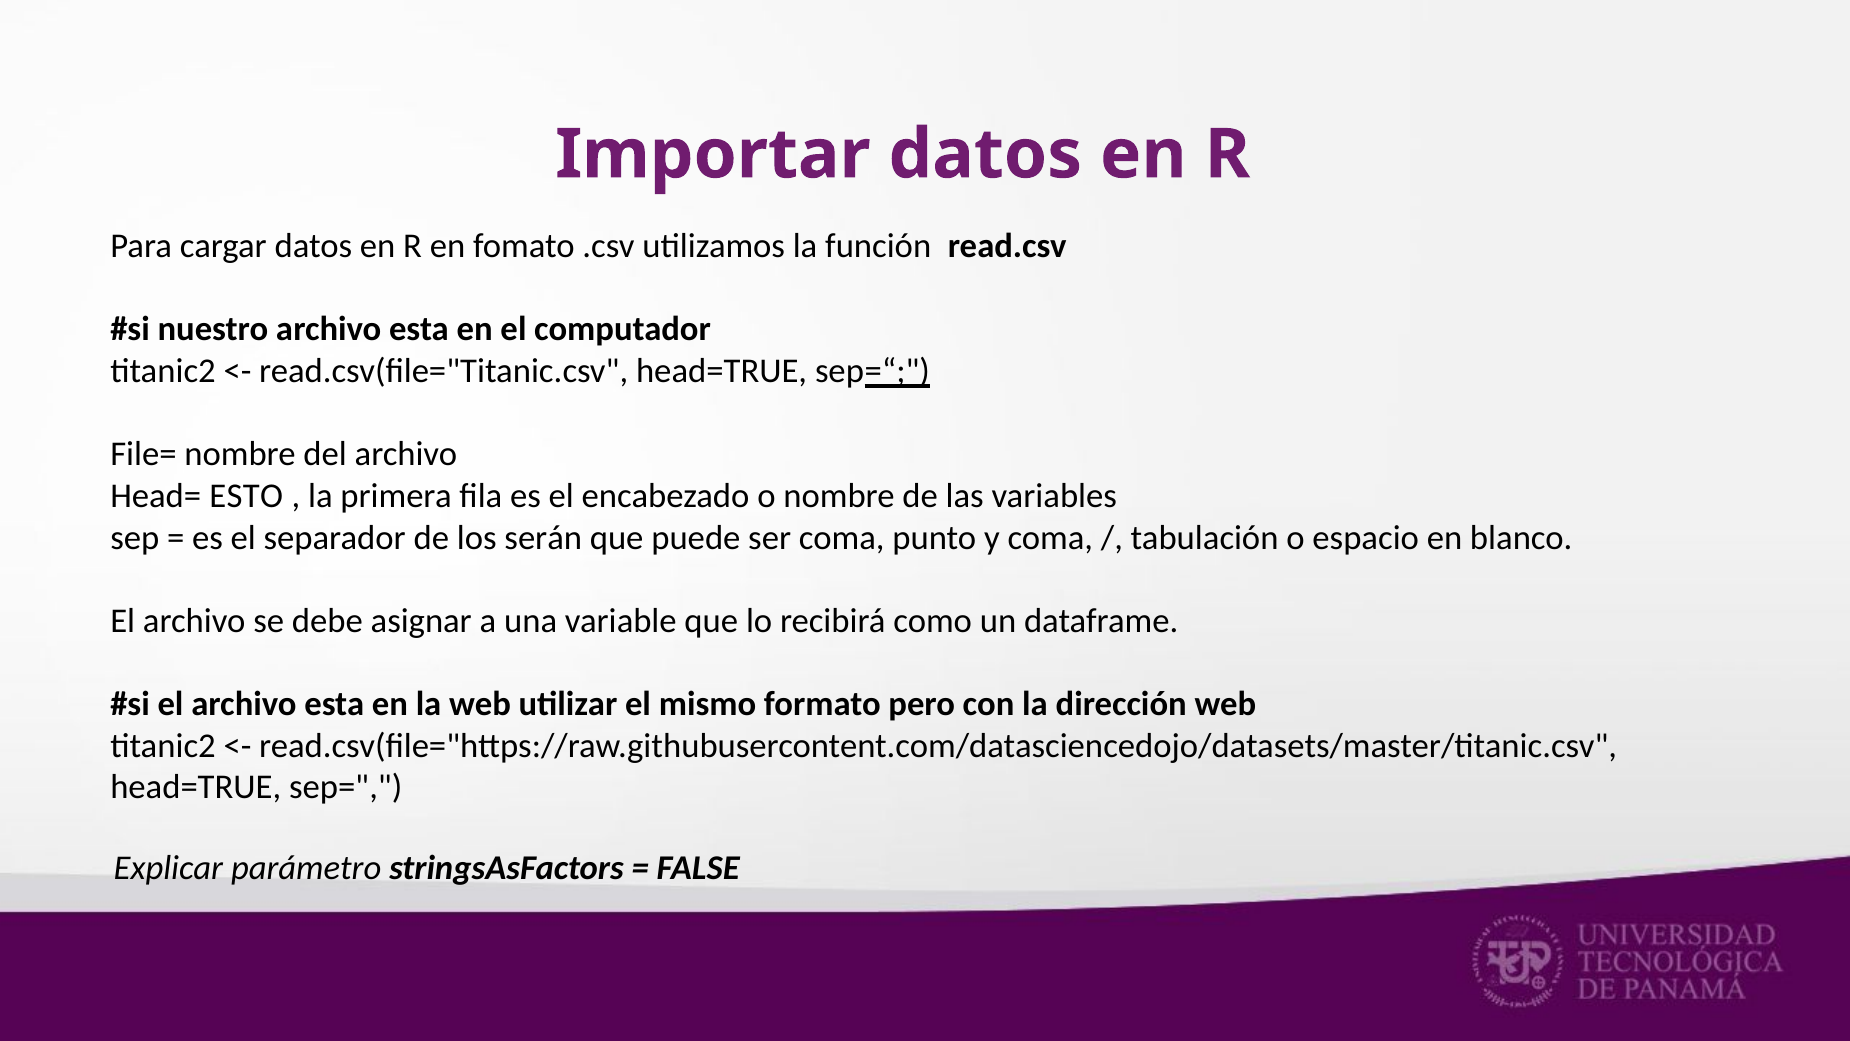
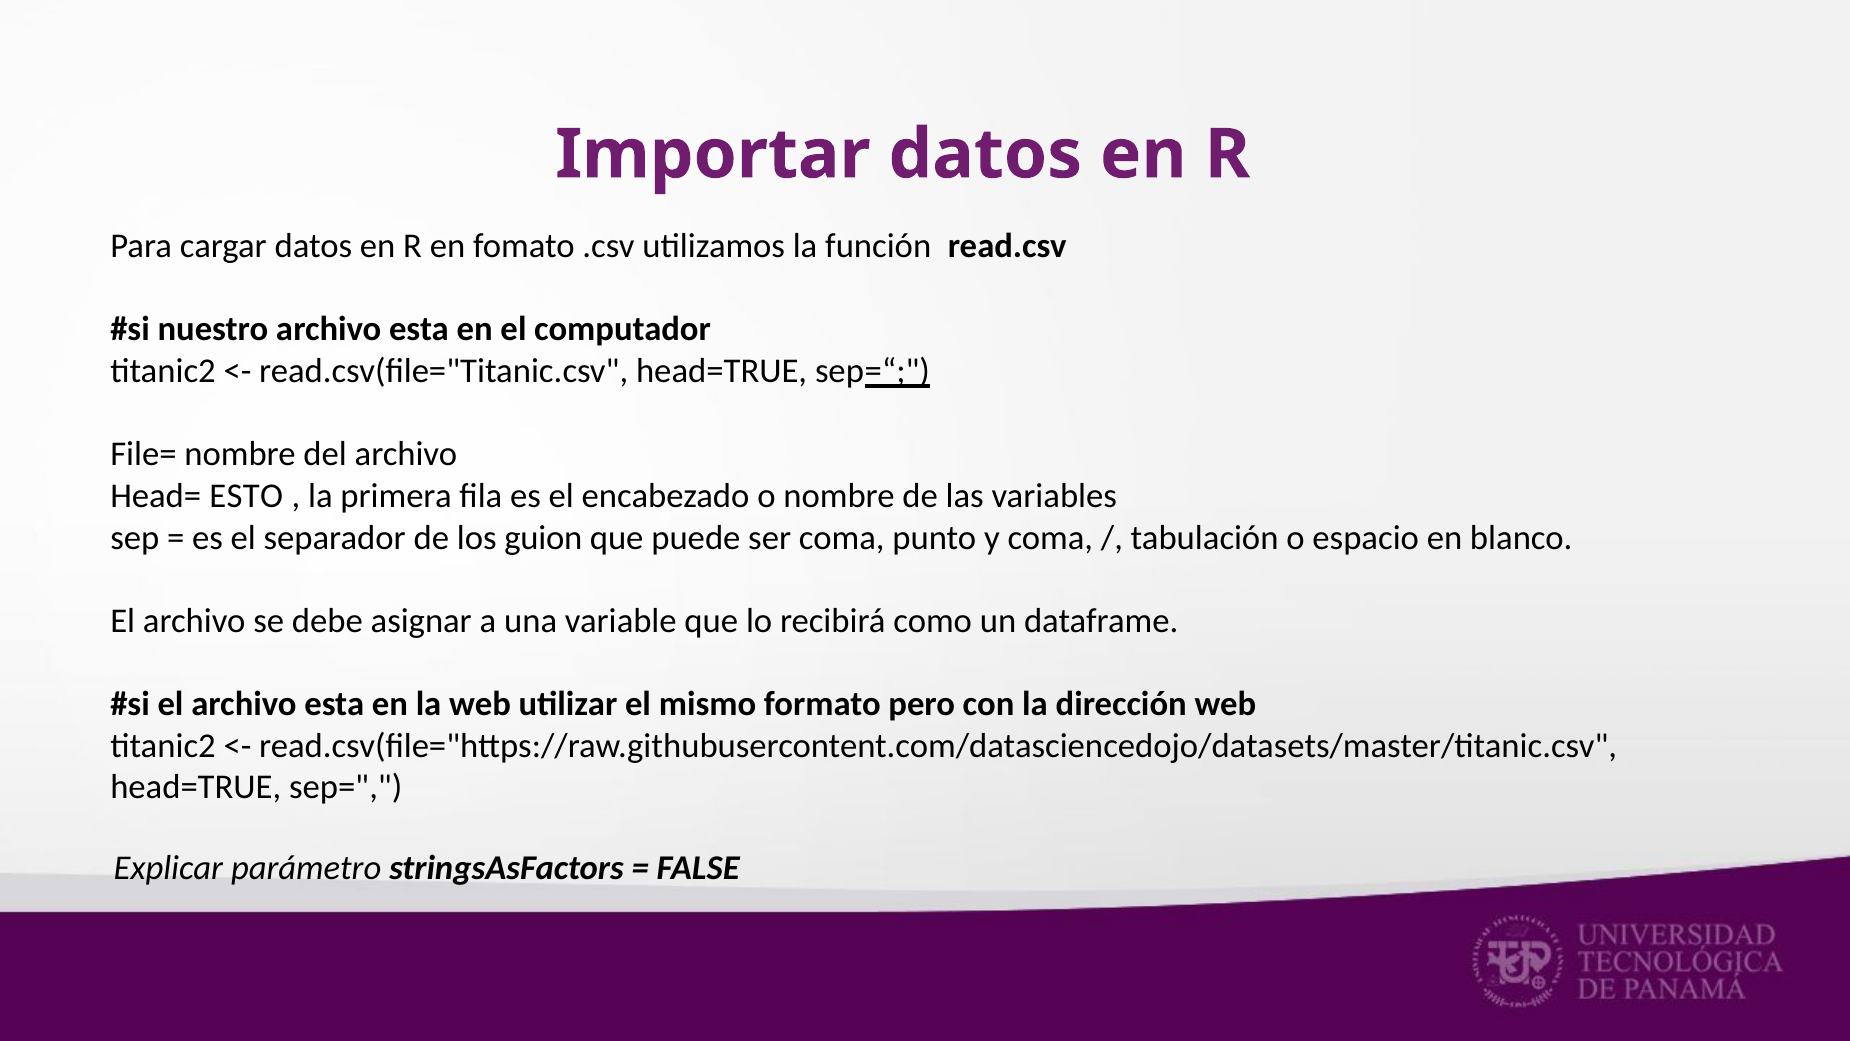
serán: serán -> guion
